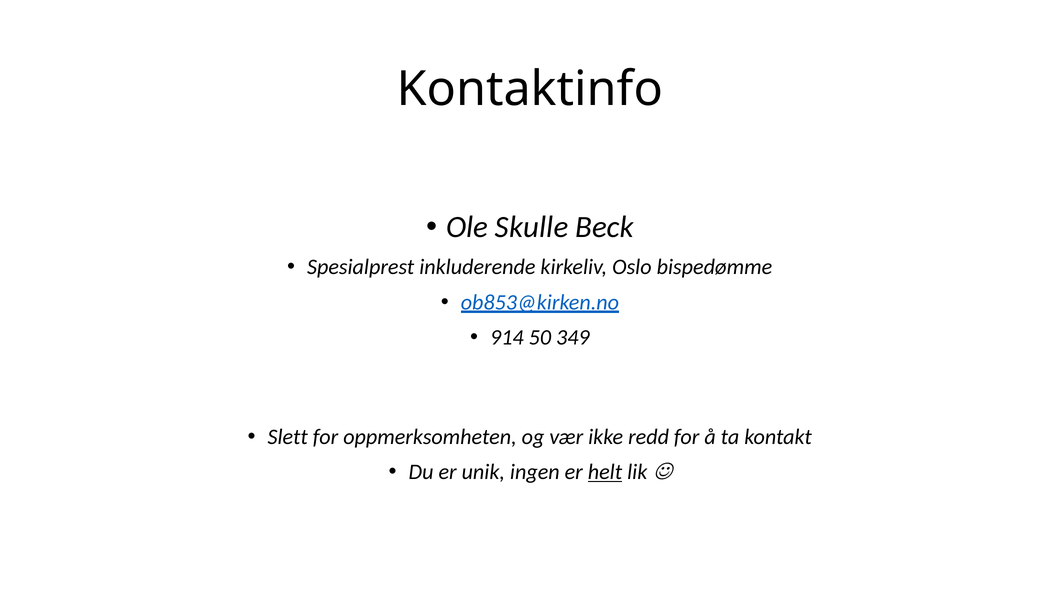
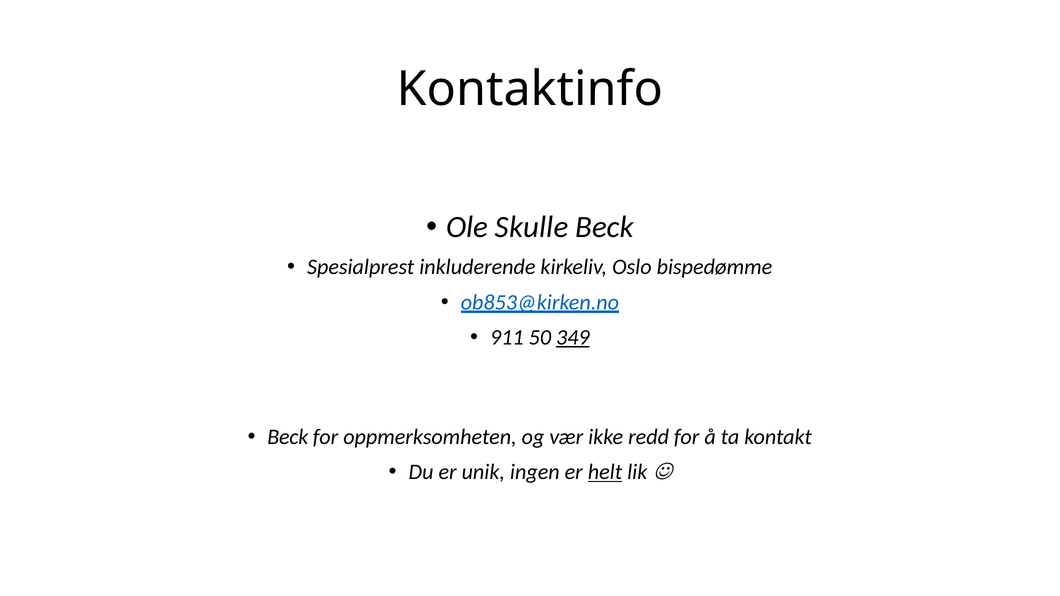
914: 914 -> 911
349 underline: none -> present
Slett at (288, 437): Slett -> Beck
